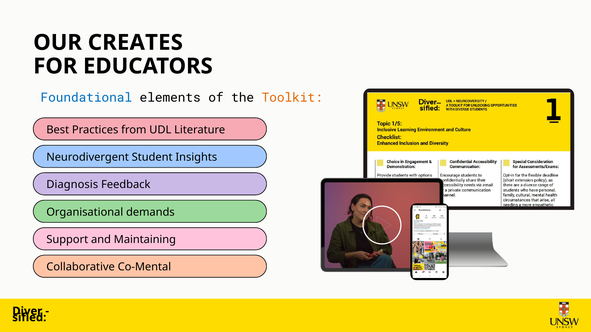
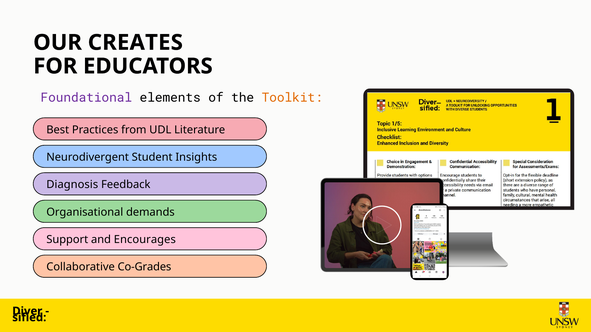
Foundational colour: blue -> purple
Maintaining: Maintaining -> Encourages
Co-Mental: Co-Mental -> Co-Grades
